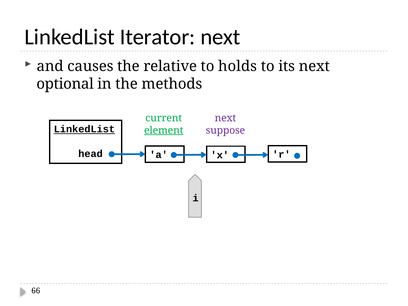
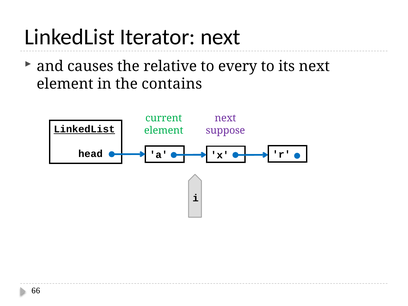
holds: holds -> every
optional at (65, 84): optional -> element
methods: methods -> contains
element at (164, 130) underline: present -> none
